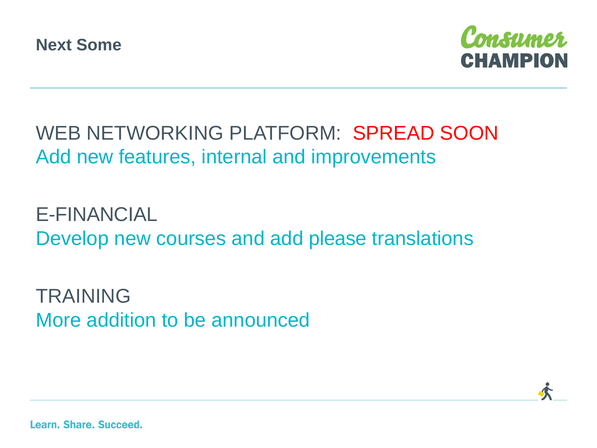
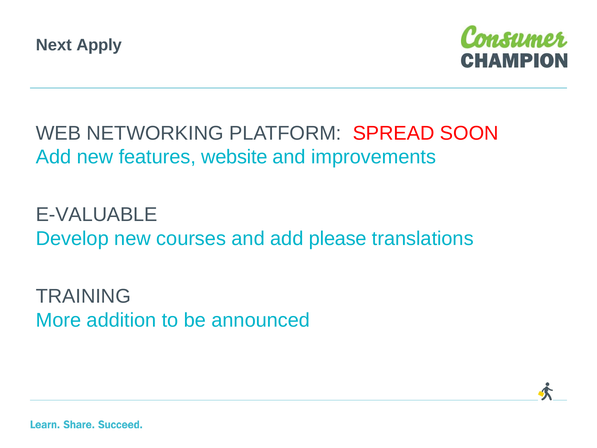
Some: Some -> Apply
internal: internal -> website
E-FINANCIAL: E-FINANCIAL -> E-VALUABLE
